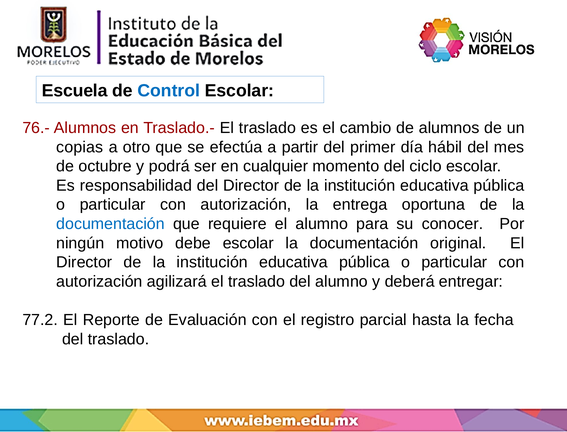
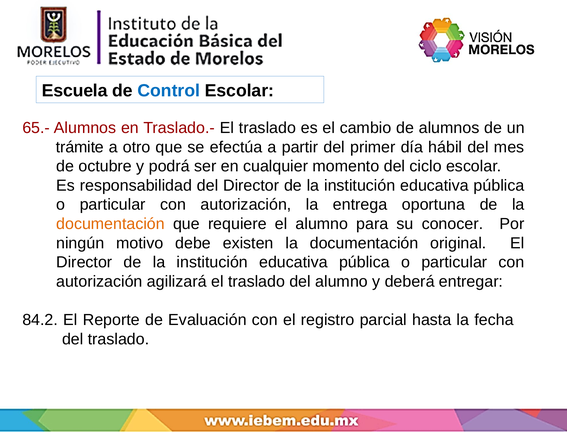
76.-: 76.- -> 65.-
copias: copias -> trámite
documentación at (111, 224) colour: blue -> orange
debe escolar: escolar -> existen
77.2: 77.2 -> 84.2
